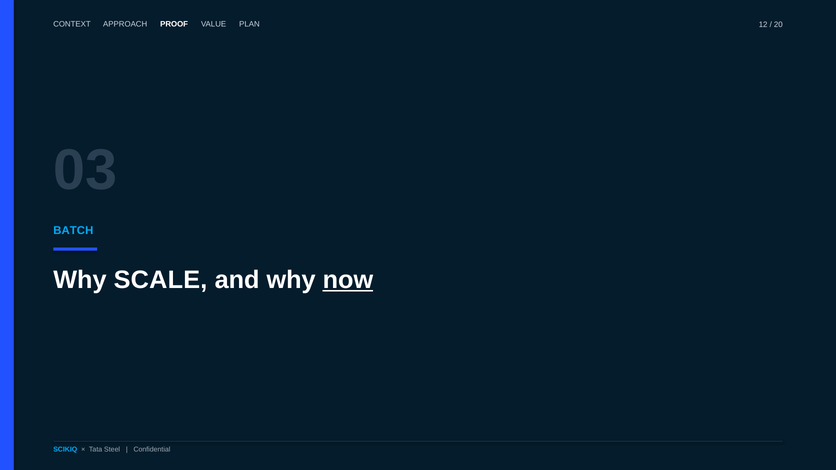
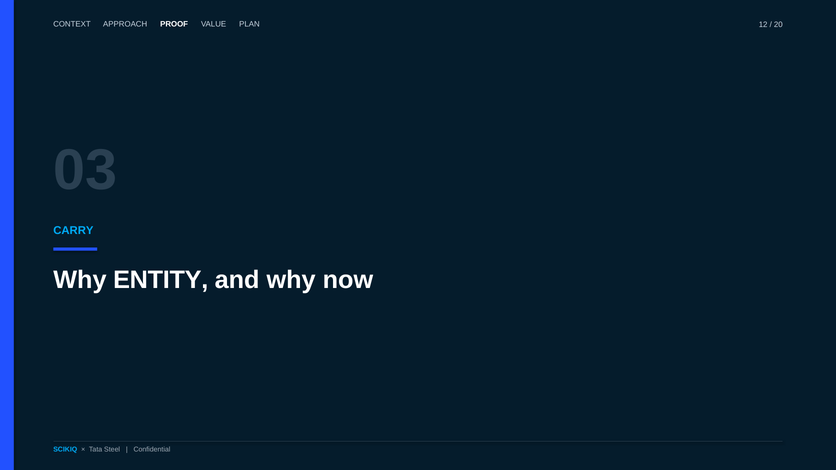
BATCH: BATCH -> CARRY
SCALE: SCALE -> ENTITY
now underline: present -> none
